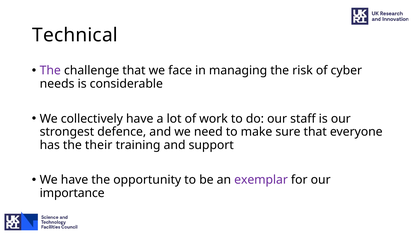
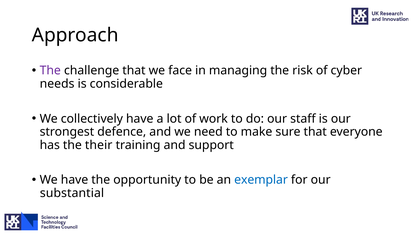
Technical: Technical -> Approach
exemplar colour: purple -> blue
importance: importance -> substantial
